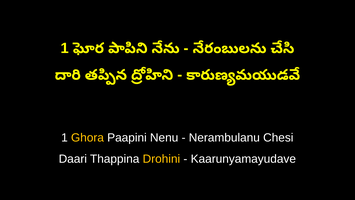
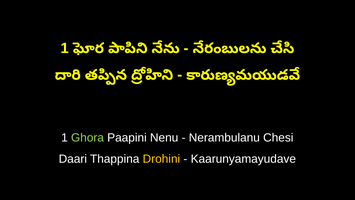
Ghora colour: yellow -> light green
